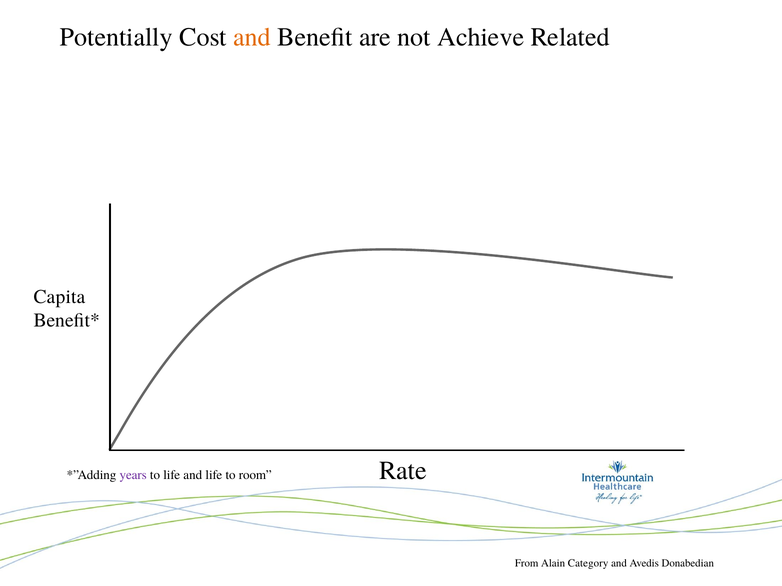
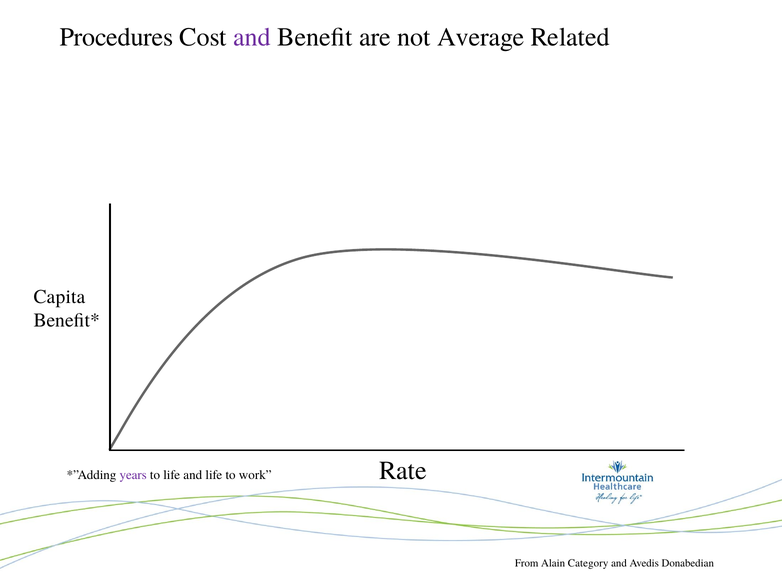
Potentially: Potentially -> Procedures
and at (252, 37) colour: orange -> purple
Achieve: Achieve -> Average
room: room -> work
